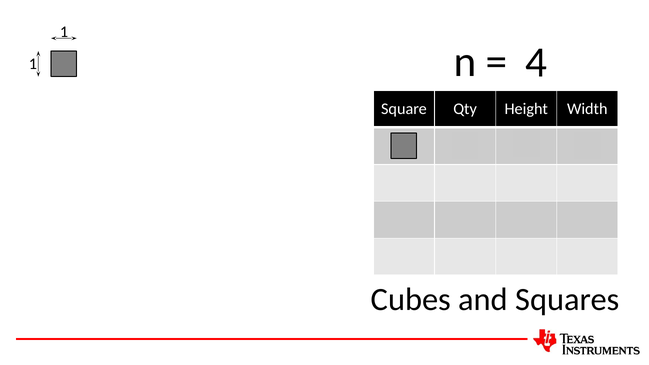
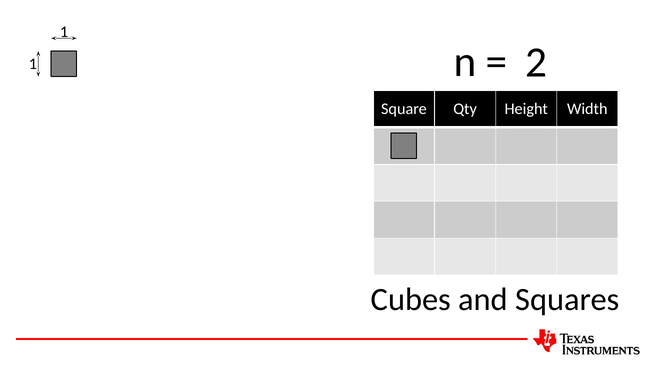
4: 4 -> 2
